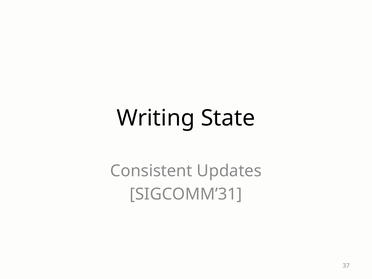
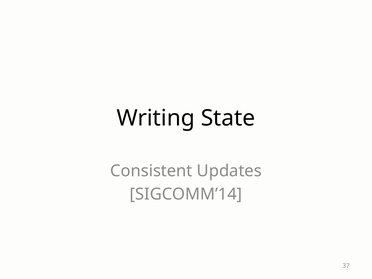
SIGCOMM’31: SIGCOMM’31 -> SIGCOMM’14
